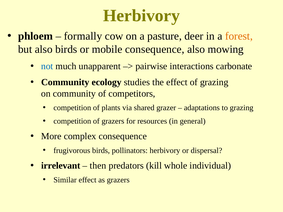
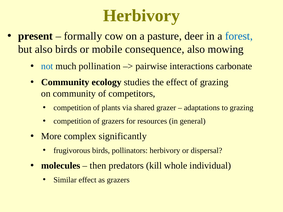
phloem: phloem -> present
forest colour: orange -> blue
unapparent: unapparent -> pollination
complex consequence: consequence -> significantly
irrelevant: irrelevant -> molecules
